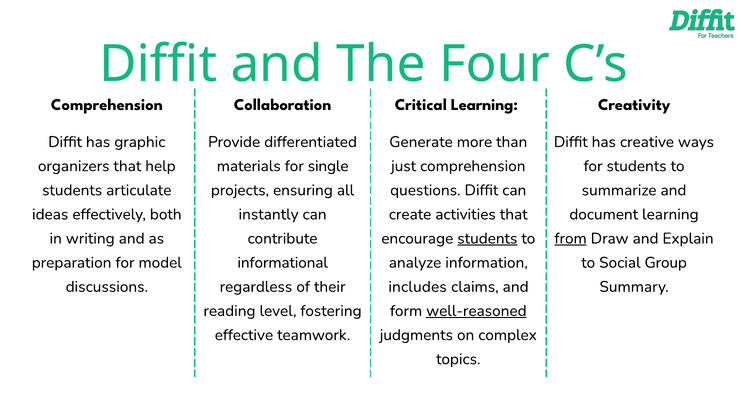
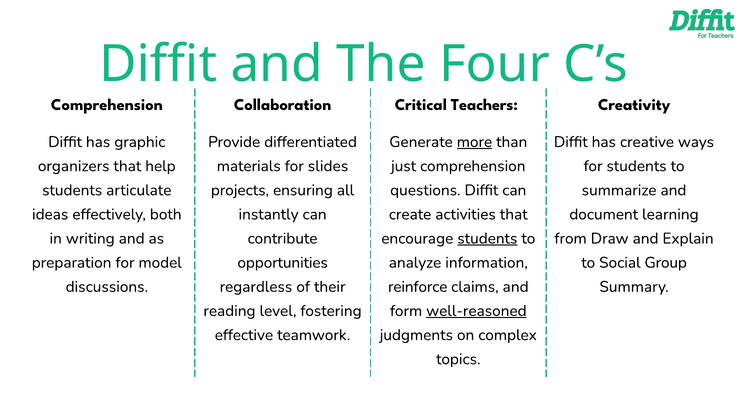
Critical Learning: Learning -> Teachers
more underline: none -> present
single: single -> slides
from underline: present -> none
informational: informational -> opportunities
includes: includes -> reinforce
